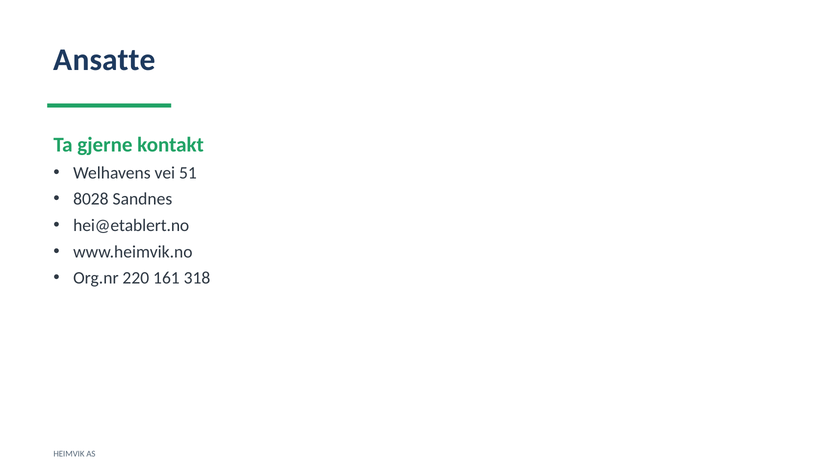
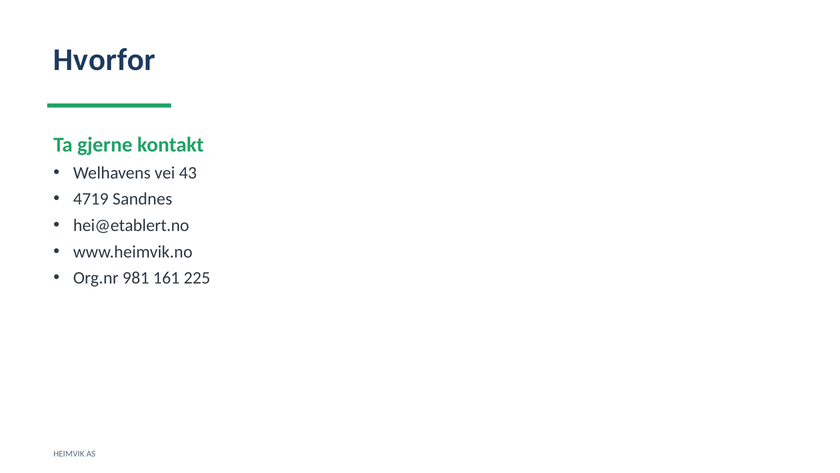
Ansatte: Ansatte -> Hvorfor
51: 51 -> 43
8028: 8028 -> 4719
220: 220 -> 981
318: 318 -> 225
